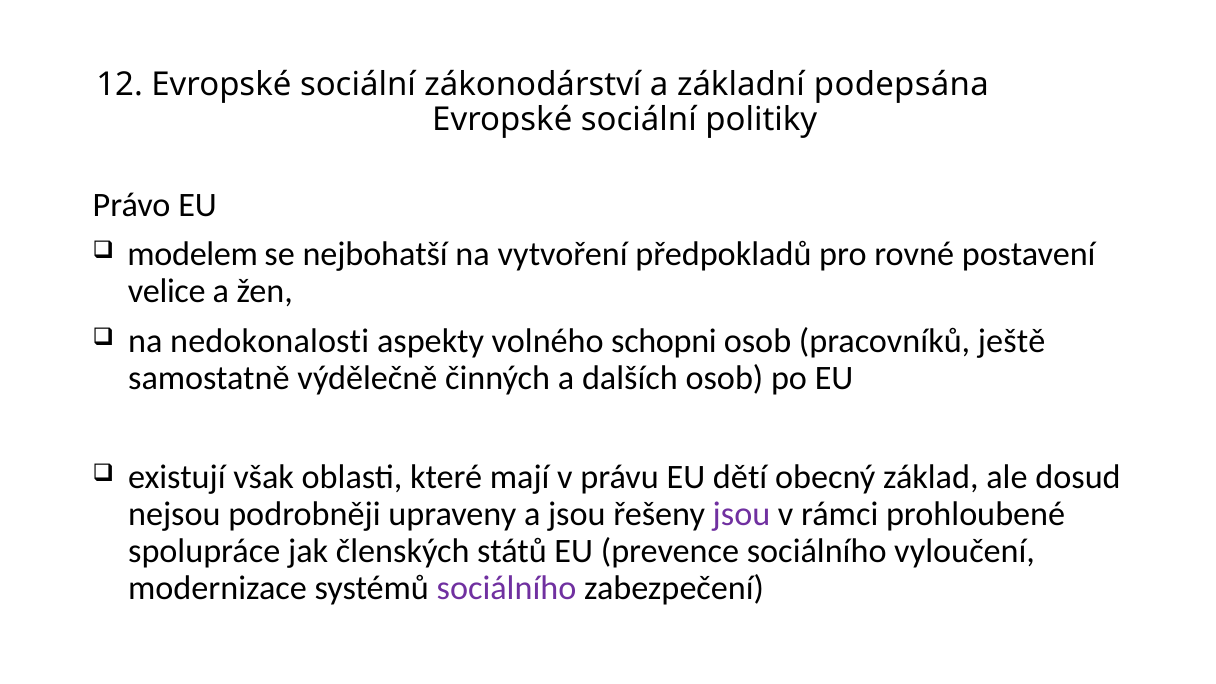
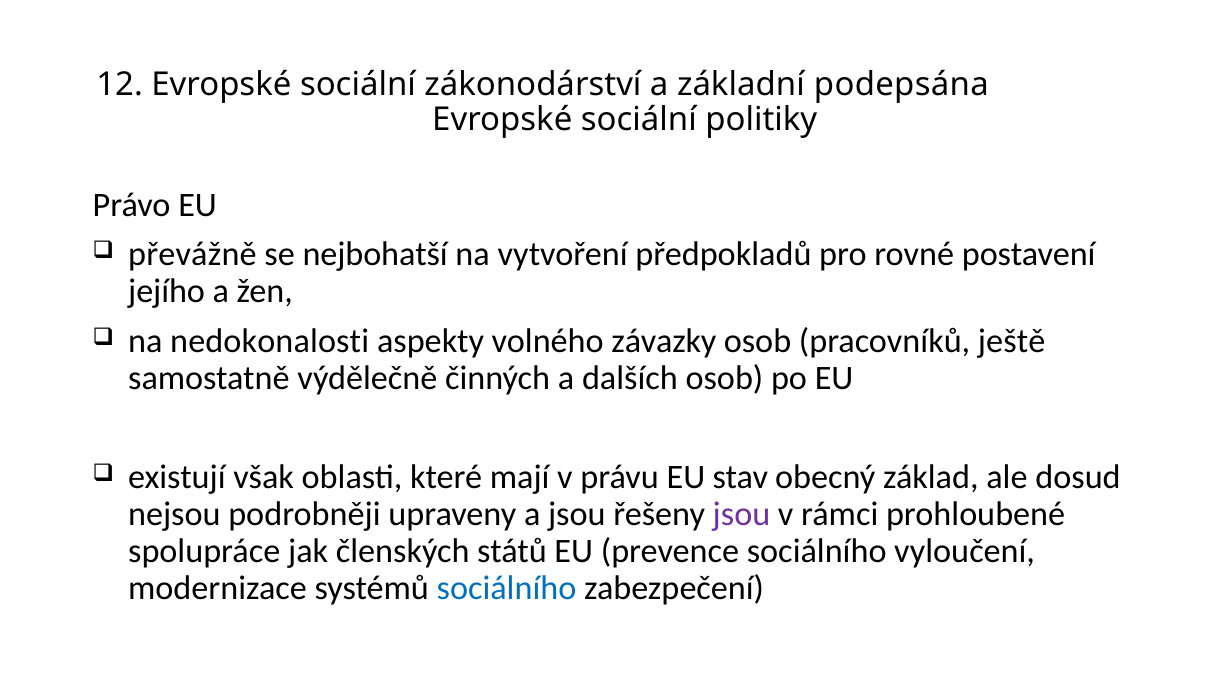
modelem: modelem -> převážně
velice: velice -> jejího
schopni: schopni -> závazky
dětí: dětí -> stav
sociálního at (507, 588) colour: purple -> blue
